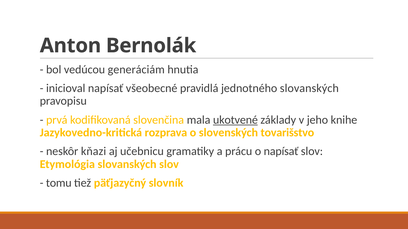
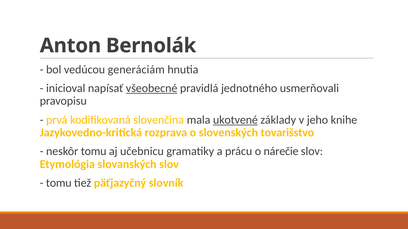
všeobecné underline: none -> present
jednotného slovanských: slovanských -> usmerňovali
neskôr kňazi: kňazi -> tomu
o napísať: napísať -> nárečie
